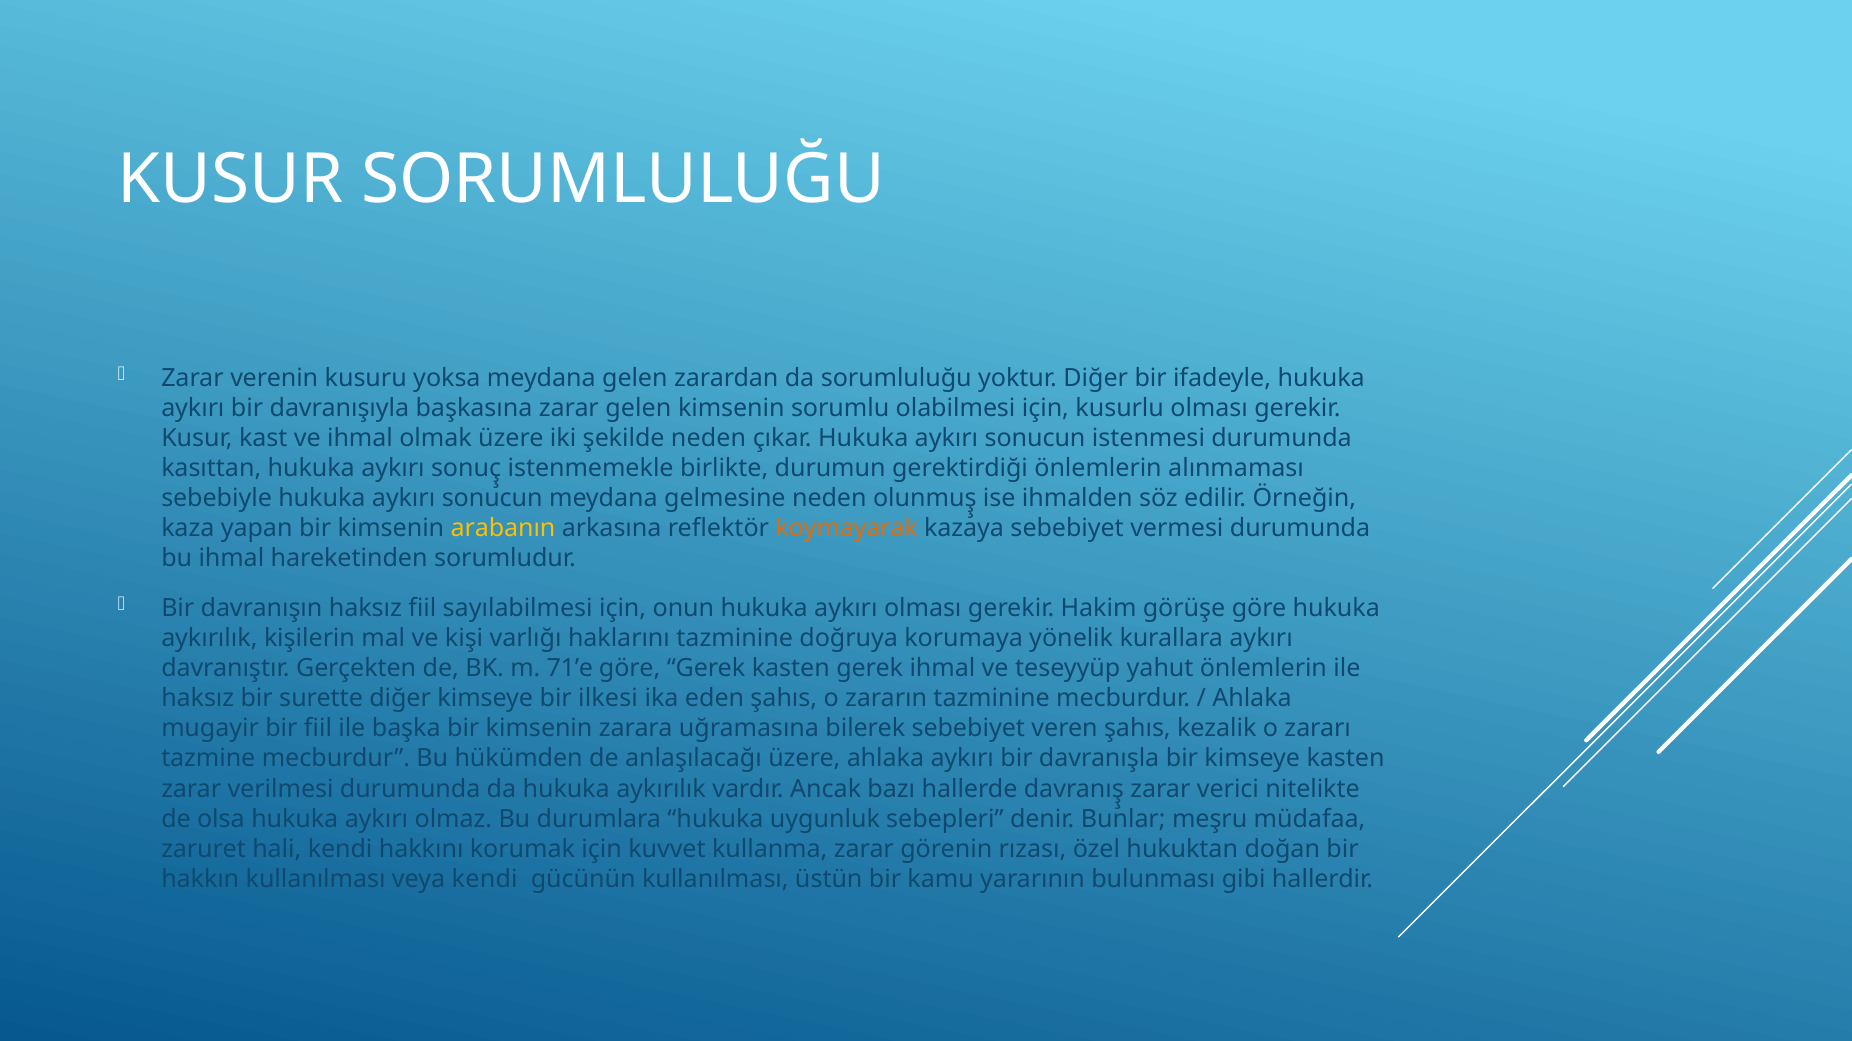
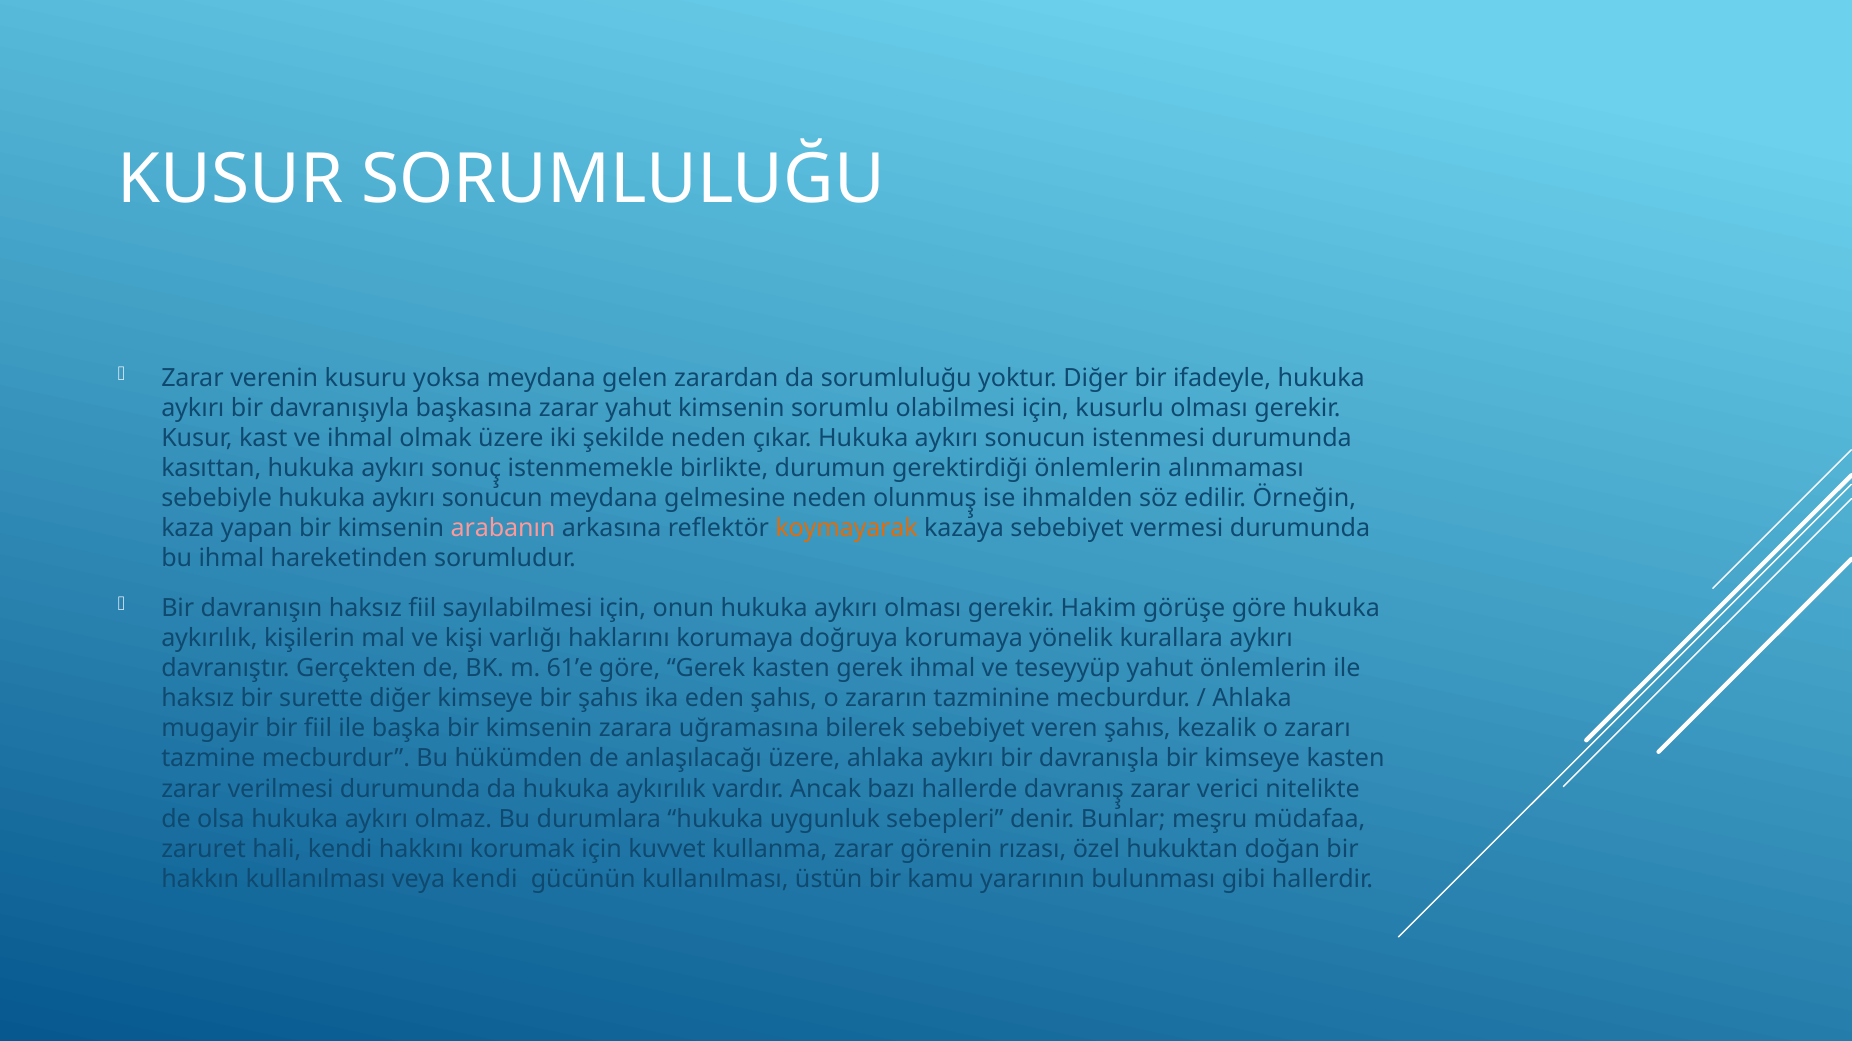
zarar gelen: gelen -> yahut
arabanın colour: yellow -> pink
haklarını tazminine: tazminine -> korumaya
71’e: 71’e -> 61’e
bir ilkesi: ilkesi -> şahıs
